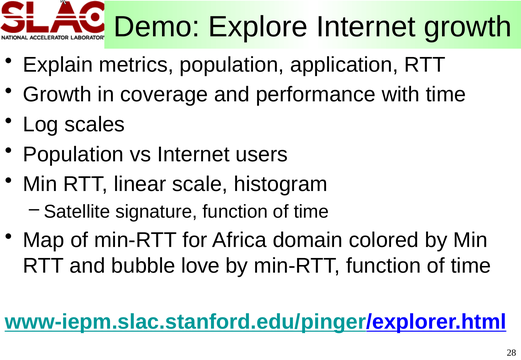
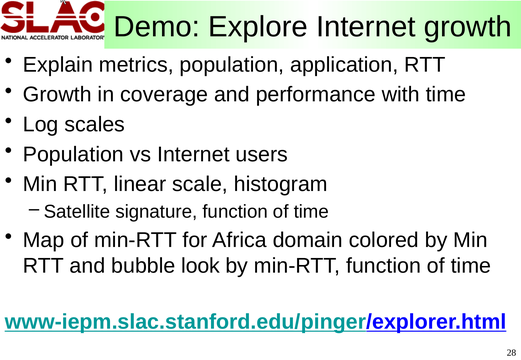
love: love -> look
